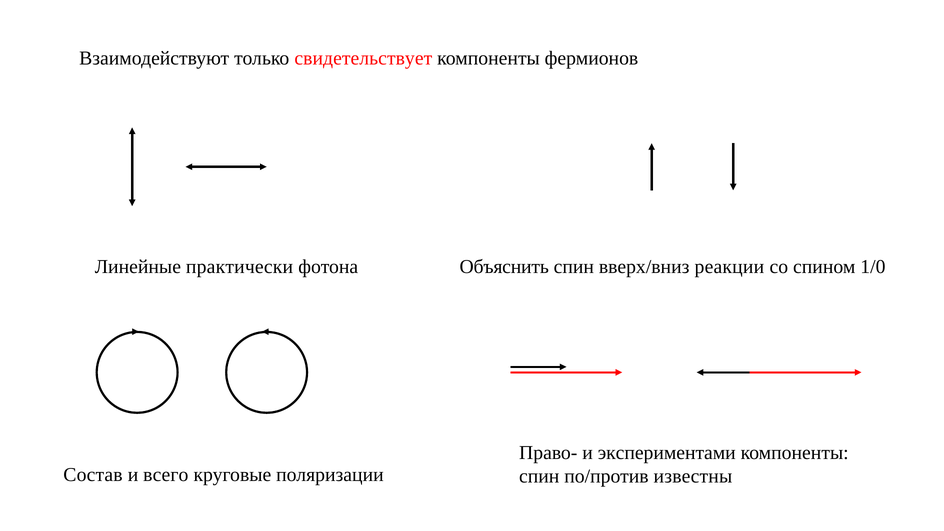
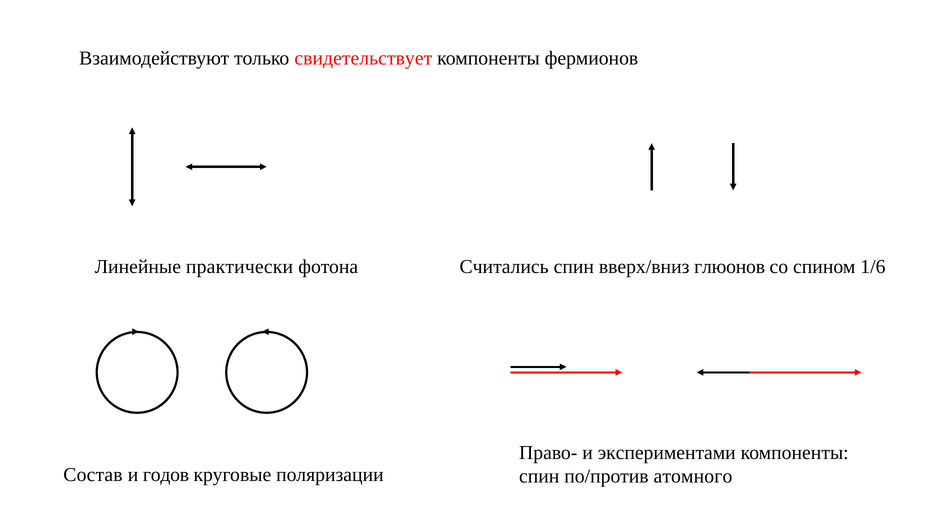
Объяснить: Объяснить -> Считались
реакции: реакции -> глюонов
1/0: 1/0 -> 1/6
всего: всего -> годов
известны: известны -> атомного
